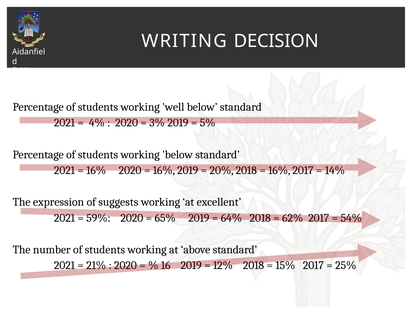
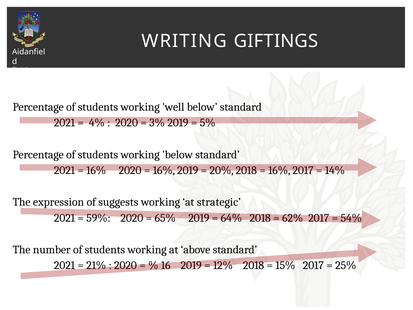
DECISION: DECISION -> GIFTINGS
excellent: excellent -> strategic
